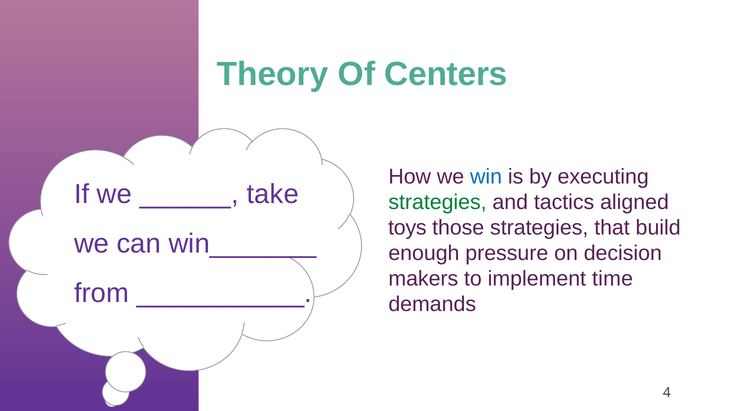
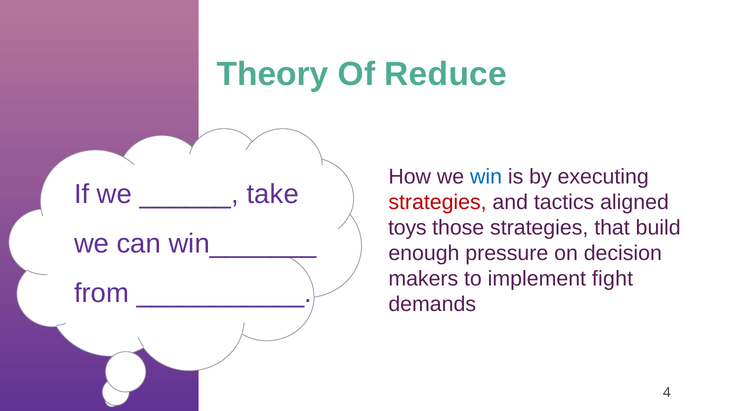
Centers: Centers -> Reduce
strategies at (438, 203) colour: green -> red
time: time -> fight
